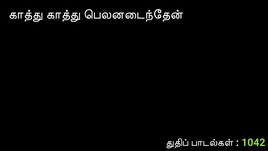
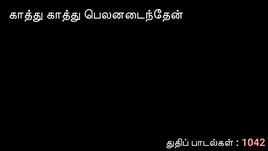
1042 colour: light green -> pink
